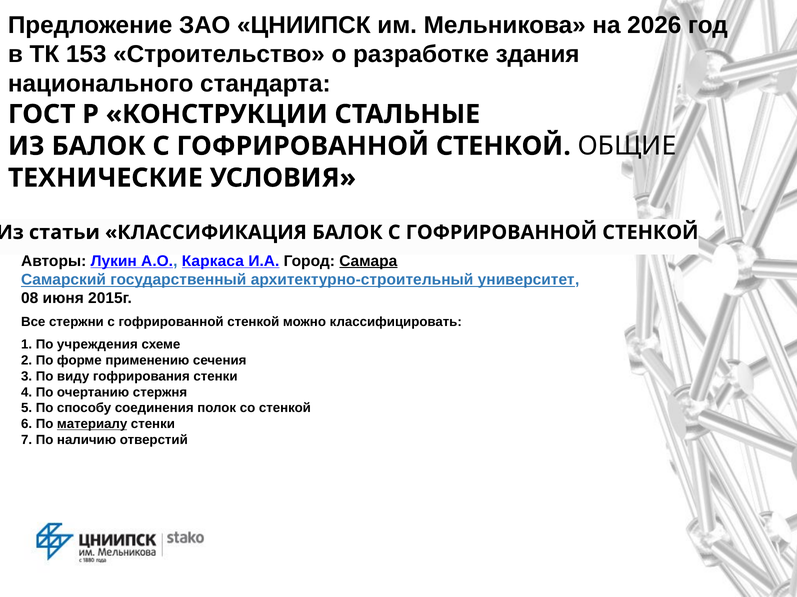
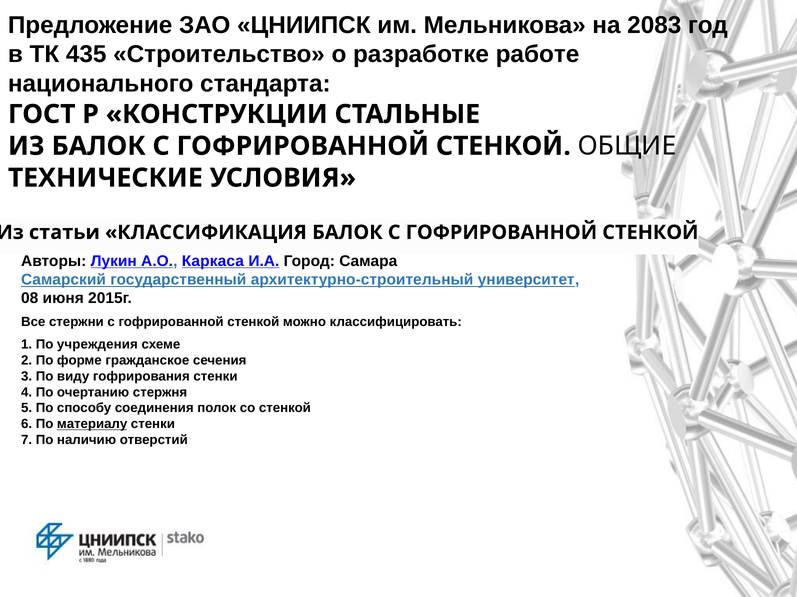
2026: 2026 -> 2083
153: 153 -> 435
здания: здания -> работе
Самара underline: present -> none
применению: применению -> гражданское
